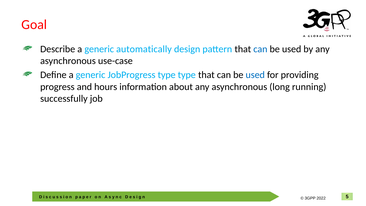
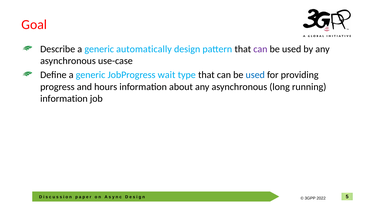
can at (260, 49) colour: blue -> purple
JobProgress type: type -> wait
successfully at (64, 99): successfully -> information
